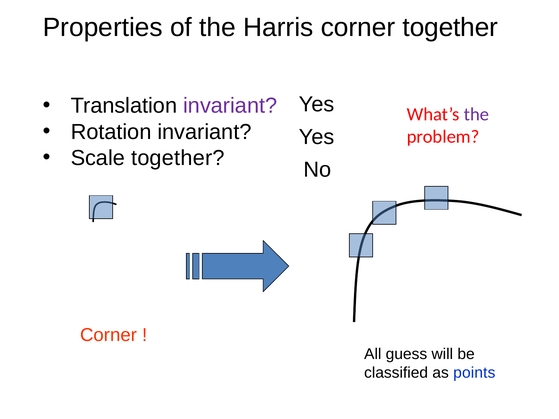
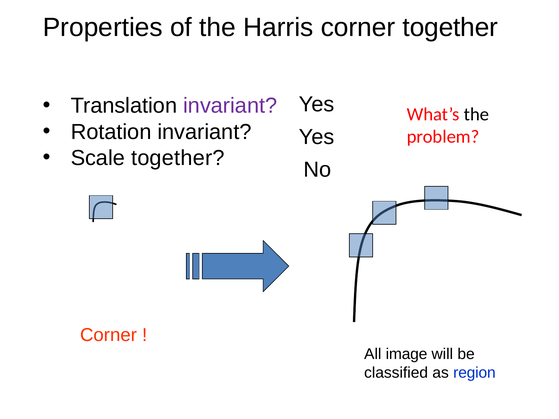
the at (476, 114) colour: purple -> black
guess: guess -> image
points: points -> region
